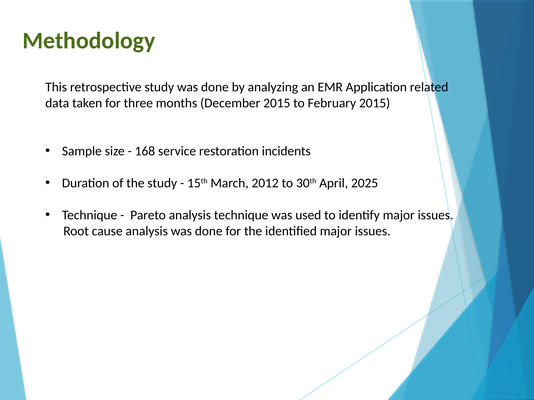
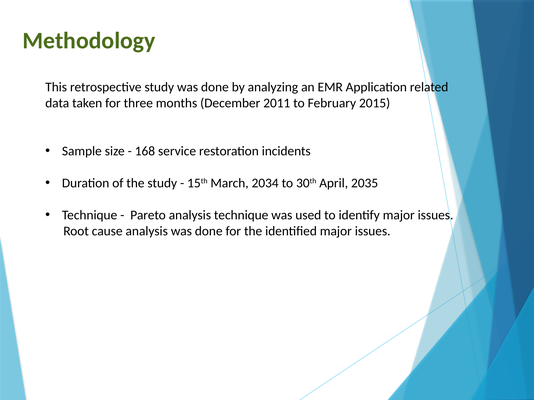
December 2015: 2015 -> 2011
2012: 2012 -> 2034
2025: 2025 -> 2035
